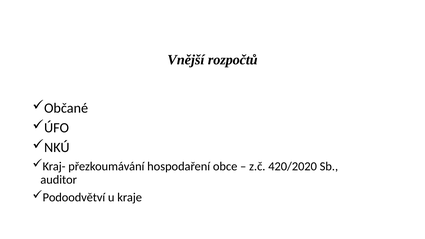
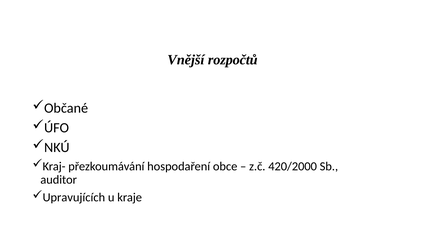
420/2020: 420/2020 -> 420/2000
Podoodvětví: Podoodvětví -> Upravujících
